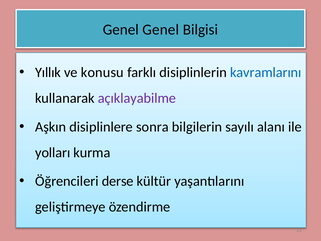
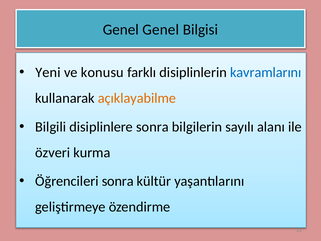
Yıllık: Yıllık -> Yeni
açıklayabilme colour: purple -> orange
Aşkın: Aşkın -> Bilgili
yolları: yolları -> özveri
Öğrencileri derse: derse -> sonra
